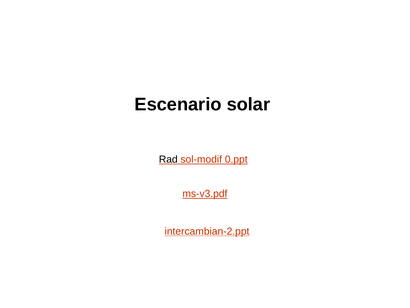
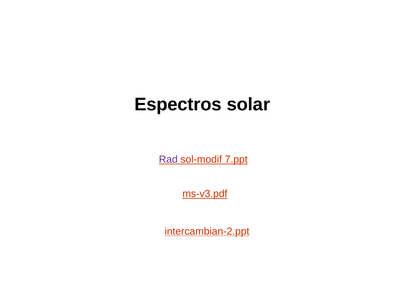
Escenario: Escenario -> Espectros
Rad colour: black -> purple
0.ppt: 0.ppt -> 7.ppt
